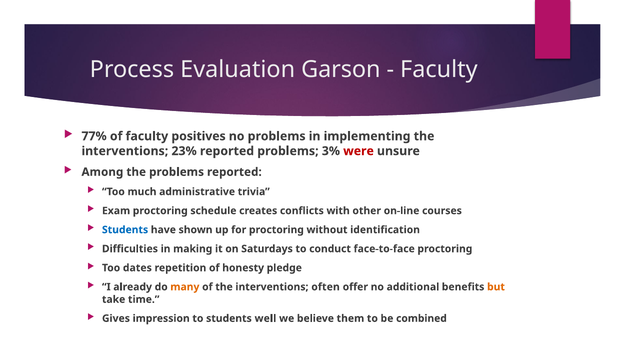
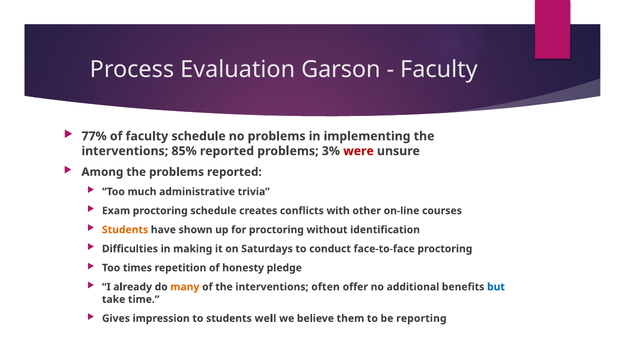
faculty positives: positives -> schedule
23%: 23% -> 85%
Students at (125, 229) colour: blue -> orange
dates: dates -> times
but colour: orange -> blue
combined: combined -> reporting
